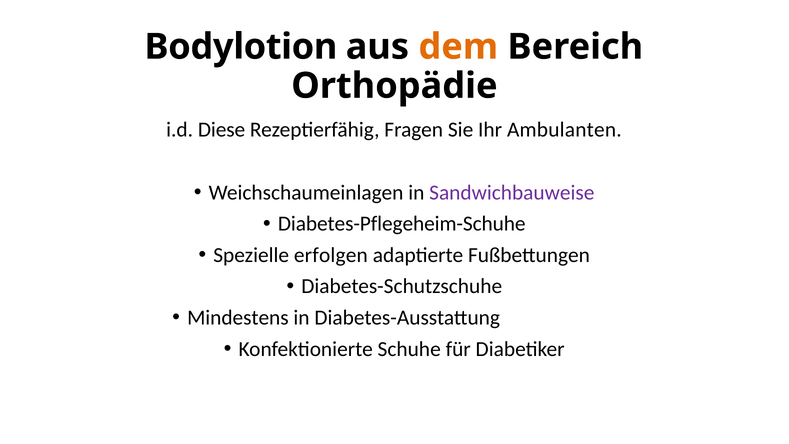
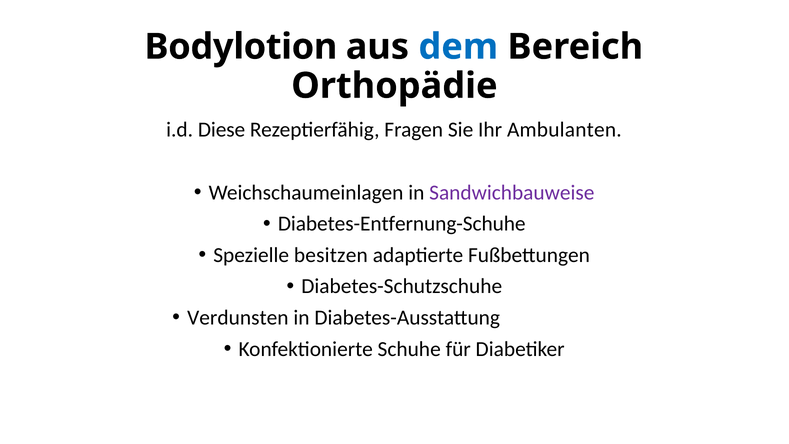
dem colour: orange -> blue
Diabetes-Pflegeheim-Schuhe: Diabetes-Pflegeheim-Schuhe -> Diabetes-Entfernung-Schuhe
erfolgen: erfolgen -> besitzen
Mindestens: Mindestens -> Verdunsten
